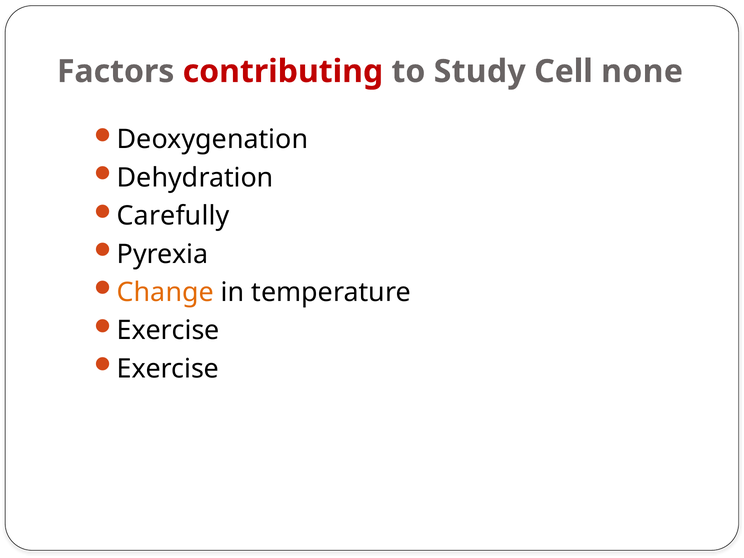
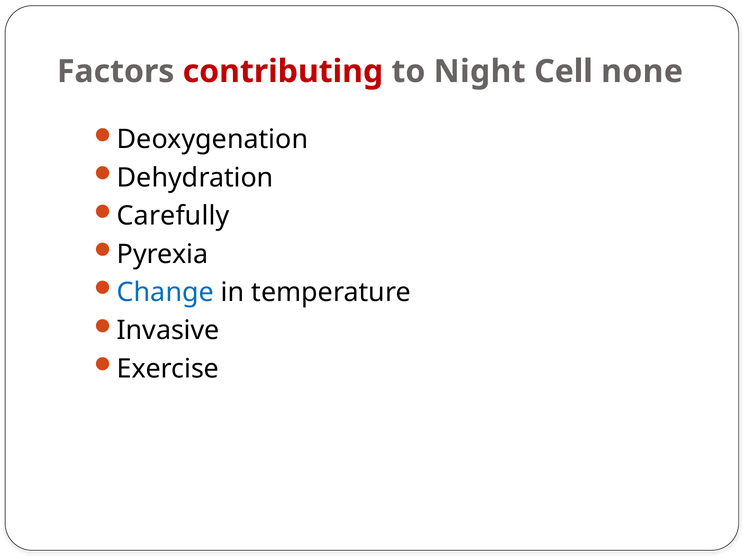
Study: Study -> Night
Change colour: orange -> blue
Exercise at (168, 331): Exercise -> Invasive
